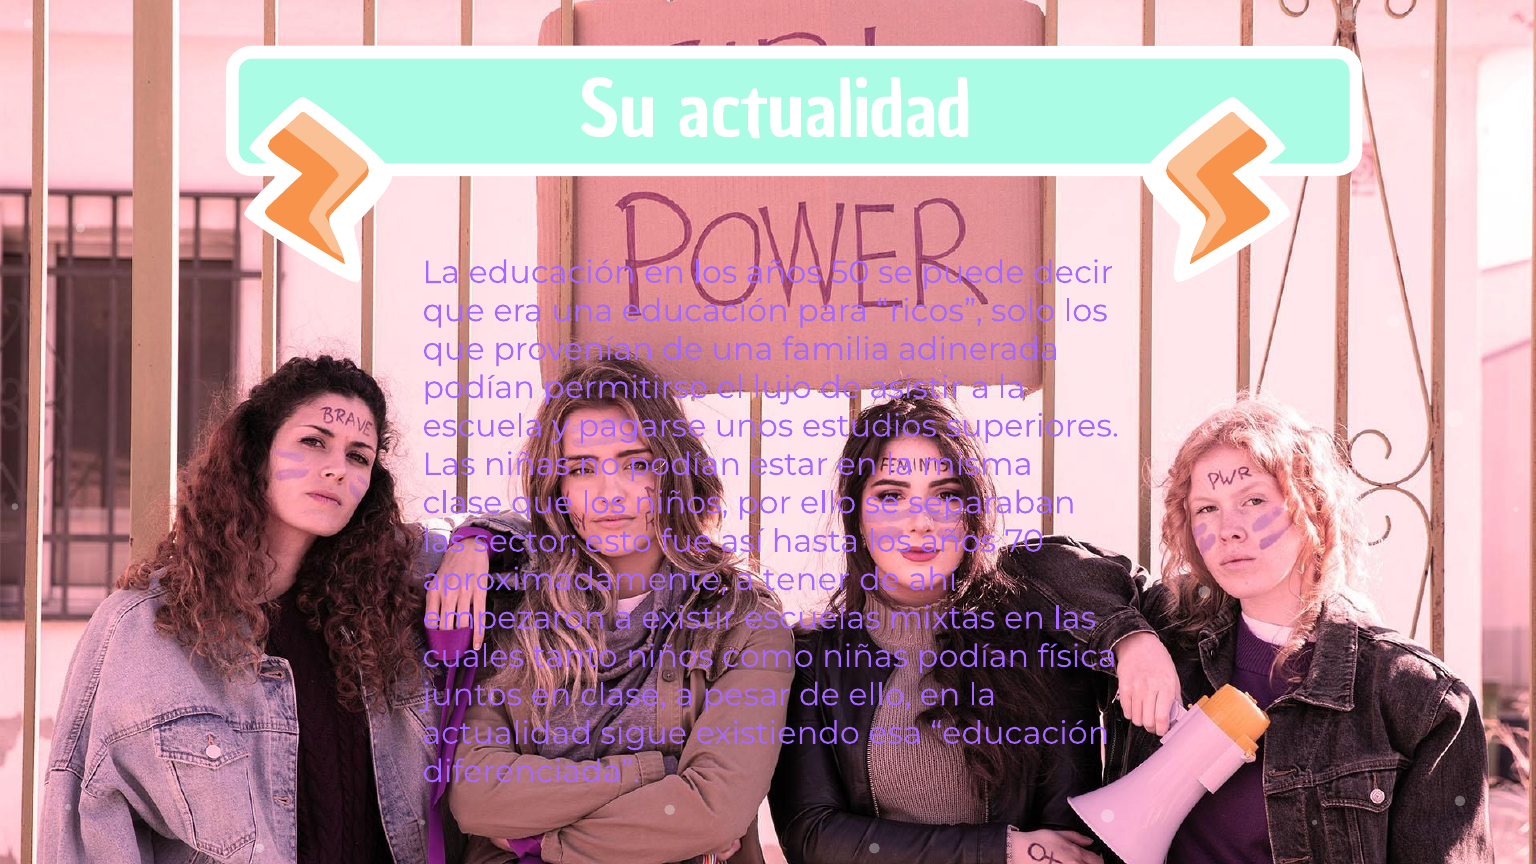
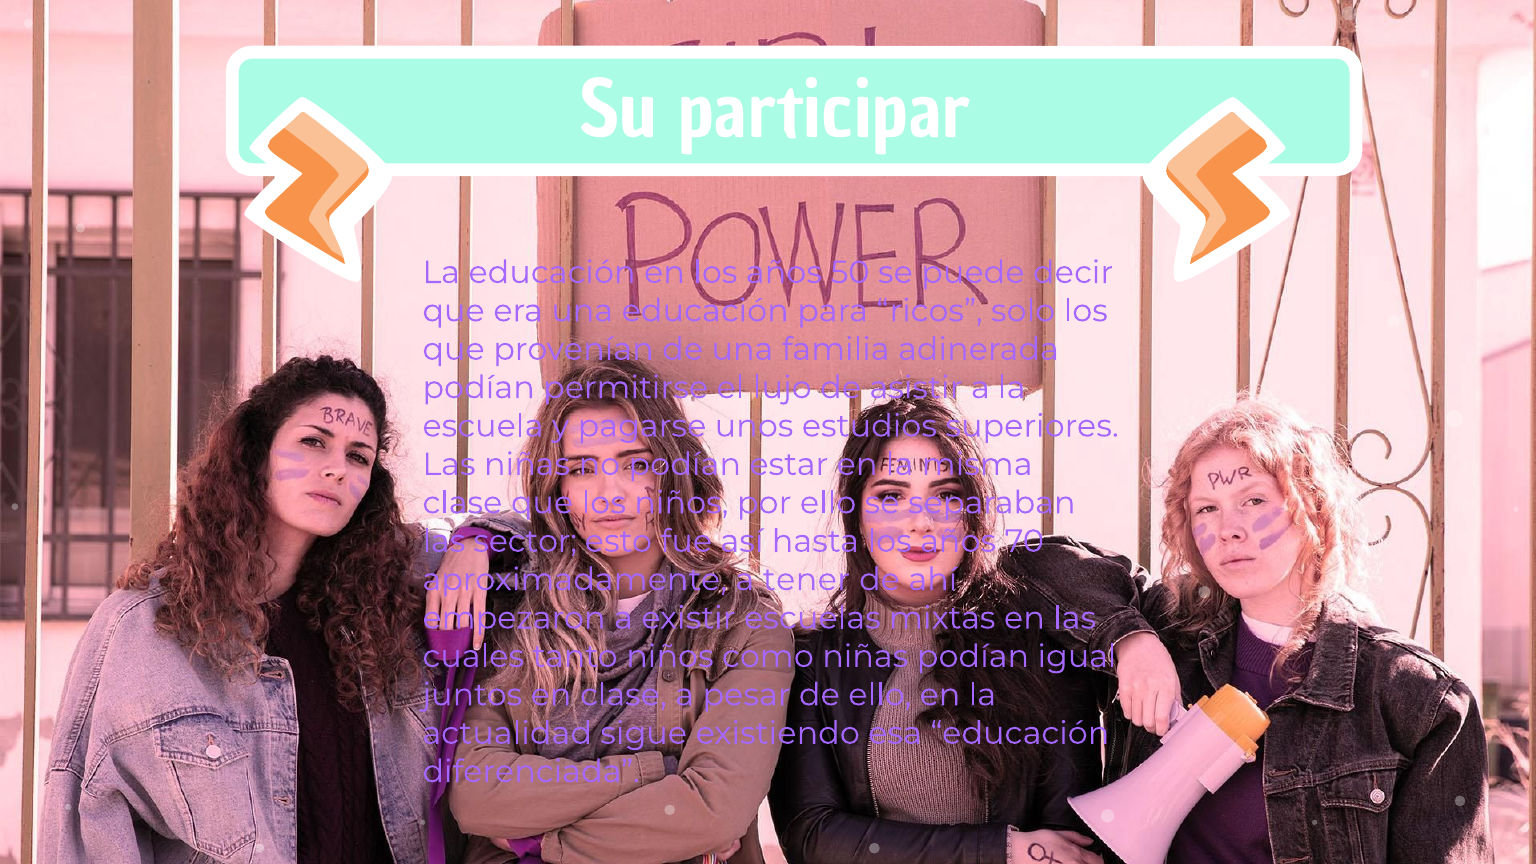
Su actualidad: actualidad -> participar
física: física -> igual
